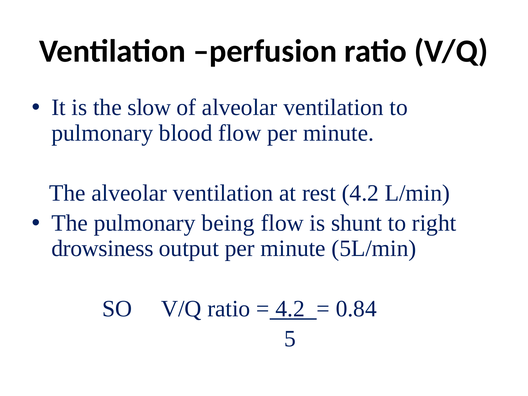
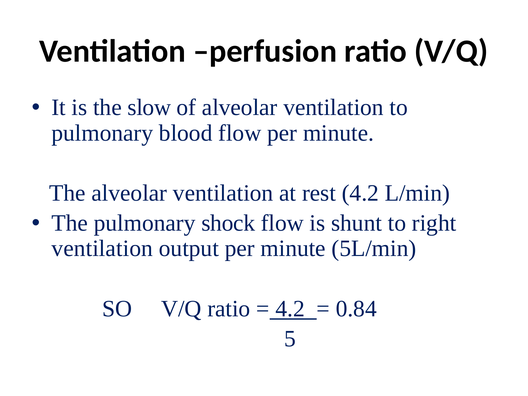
being: being -> shock
drowsiness at (102, 248): drowsiness -> ventilation
